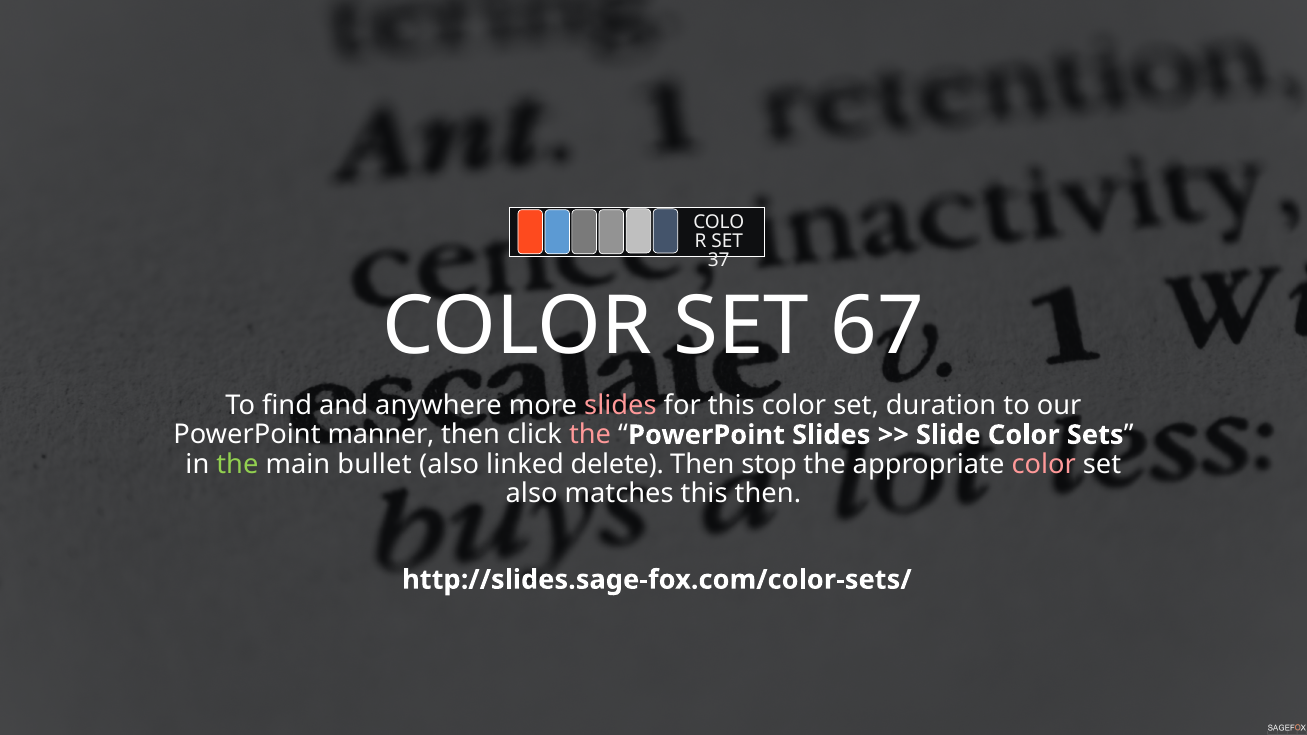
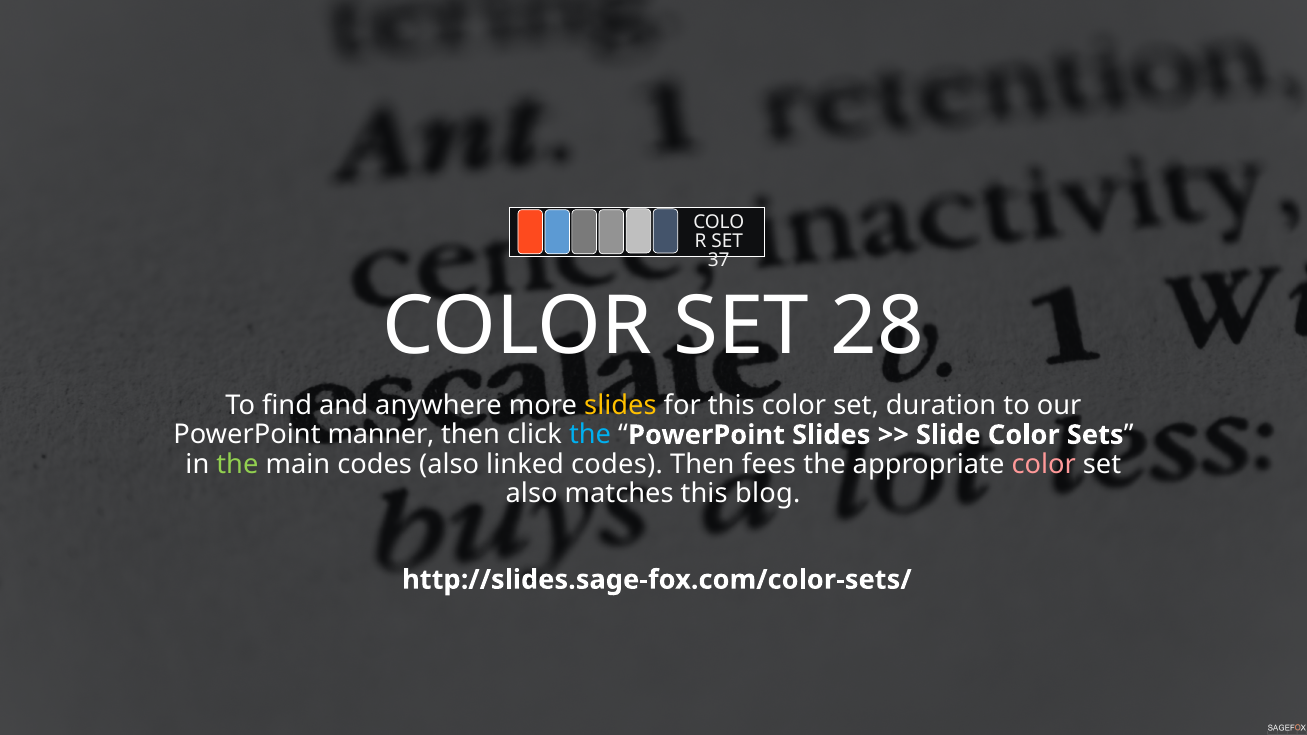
67: 67 -> 28
slides at (620, 406) colour: pink -> yellow
the at (590, 435) colour: pink -> light blue
main bullet: bullet -> codes
linked delete: delete -> codes
stop: stop -> fees
this then: then -> blog
